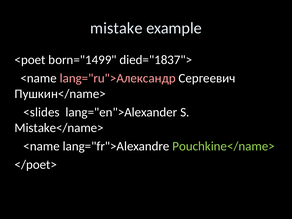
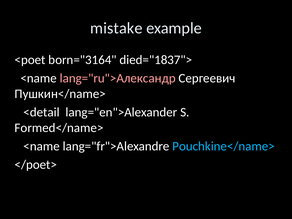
born="1499: born="1499 -> born="3164
<slides: <slides -> <detail
Mistake</name>: Mistake</name> -> Formed</name>
Pouchkine</name> colour: light green -> light blue
